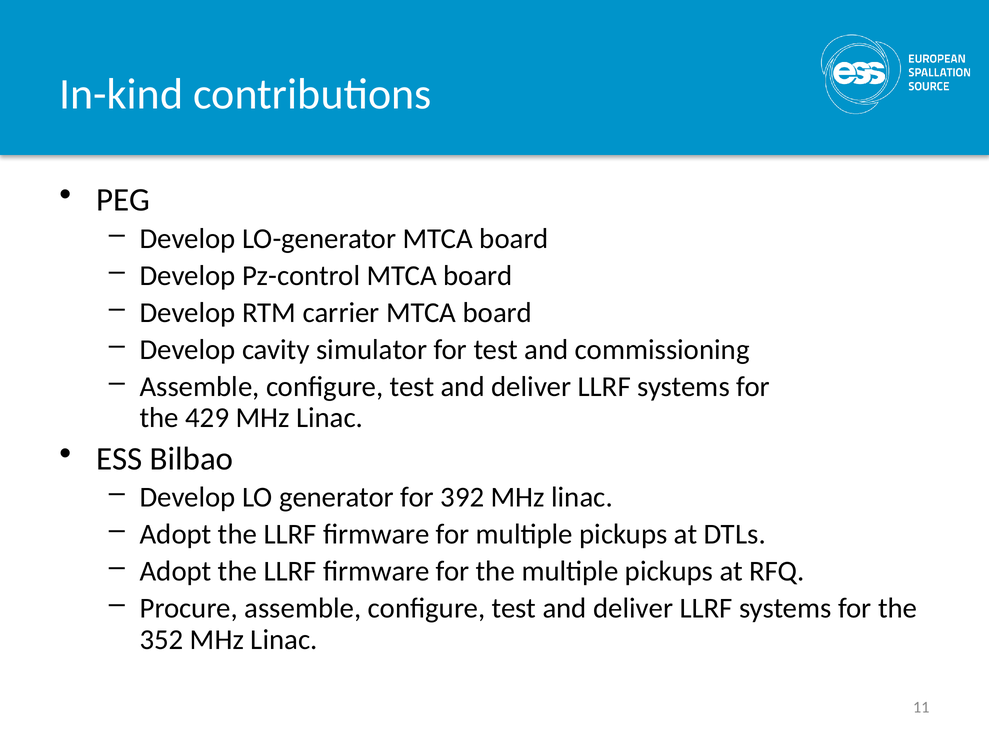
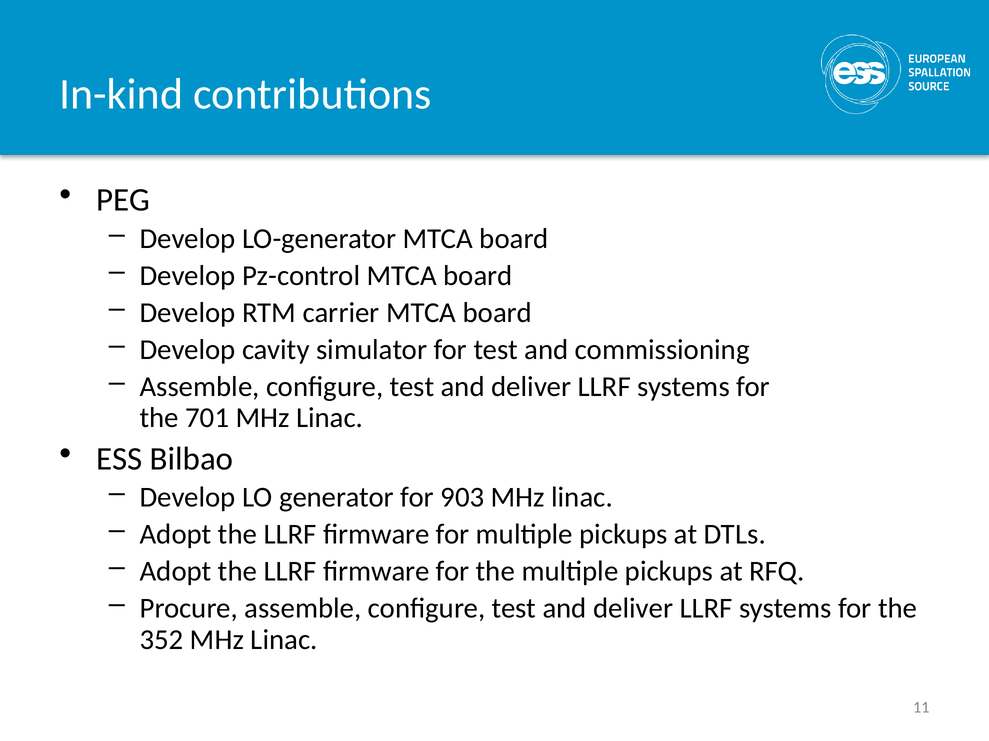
429: 429 -> 701
392: 392 -> 903
